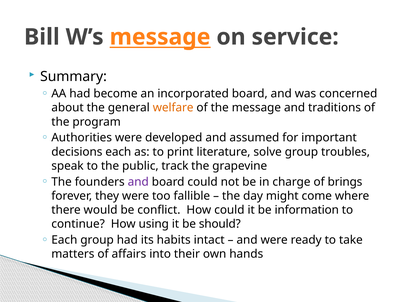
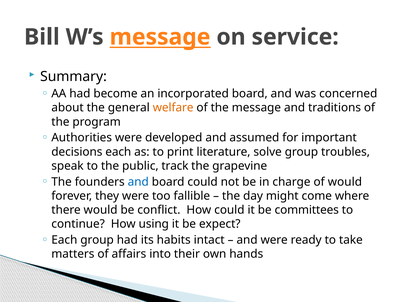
and at (138, 182) colour: purple -> blue
of brings: brings -> would
information: information -> committees
should: should -> expect
